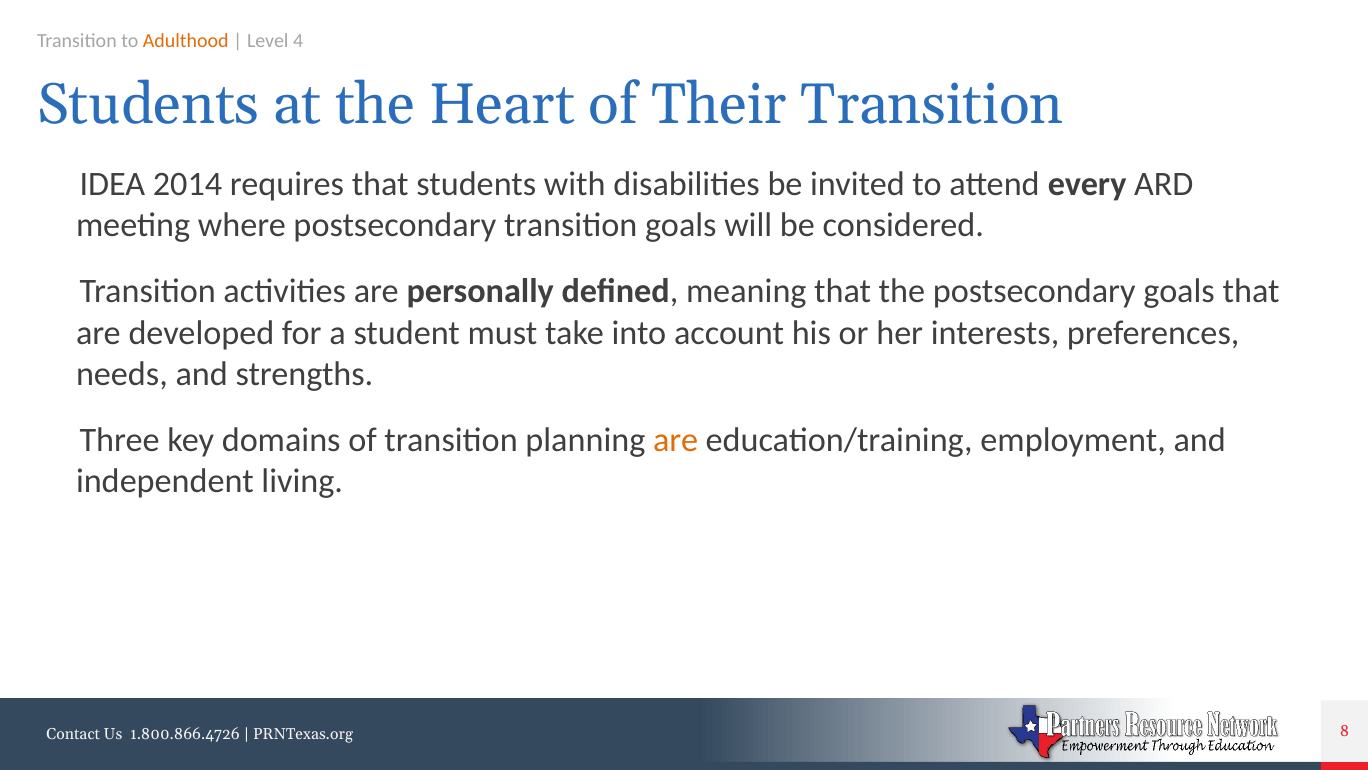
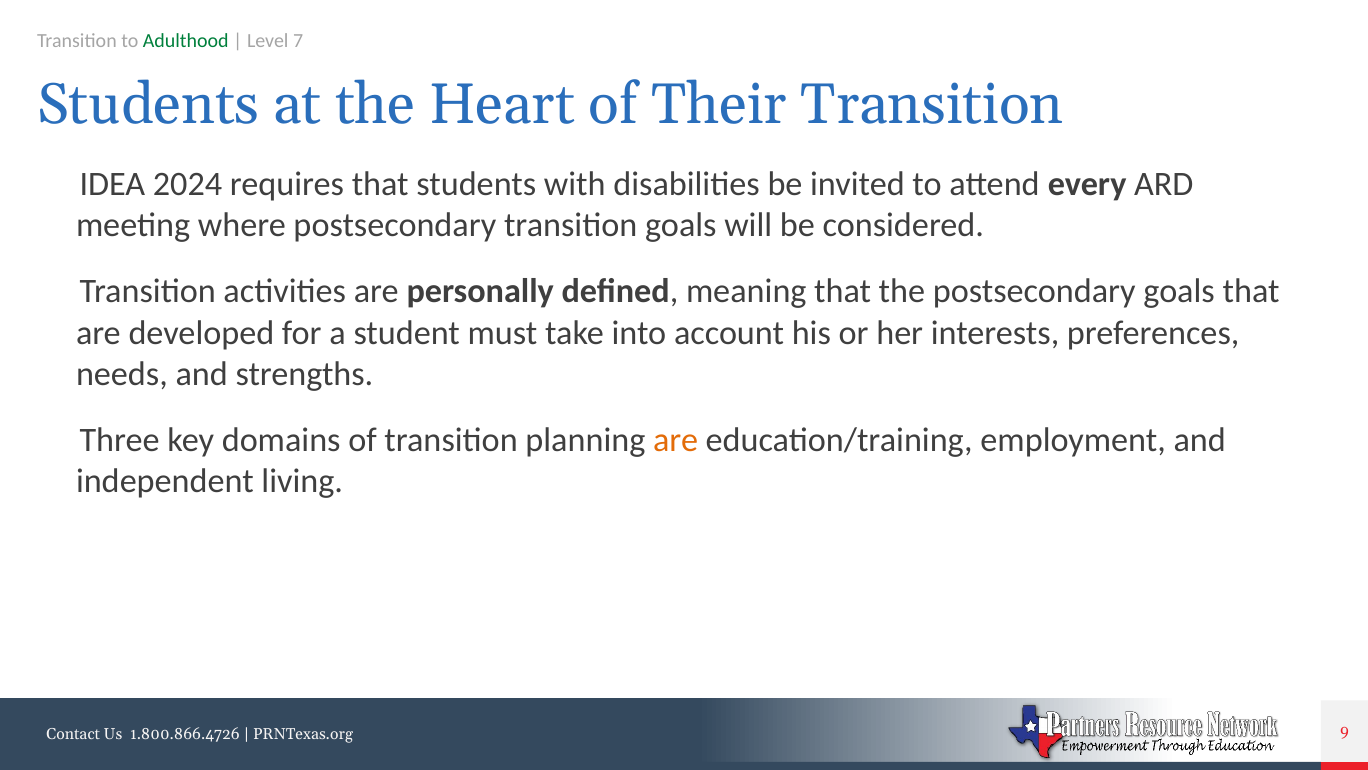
Adulthood colour: orange -> green
4: 4 -> 7
2014: 2014 -> 2024
8: 8 -> 9
